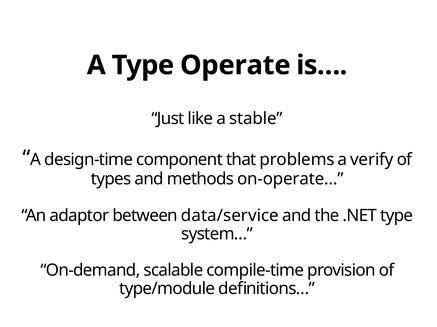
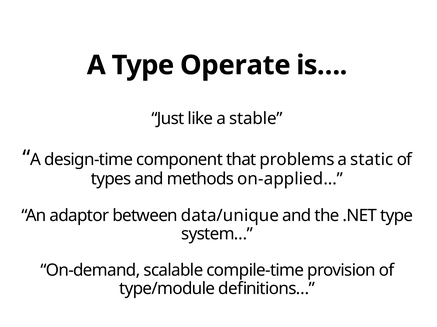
verify: verify -> static
on-operate…: on-operate… -> on-applied…
data/service: data/service -> data/unique
